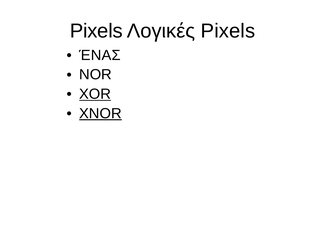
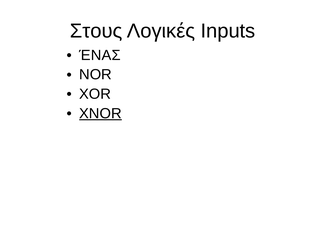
Pixels at (96, 31): Pixels -> Στους
Λογικές Pixels: Pixels -> Inputs
XOR underline: present -> none
